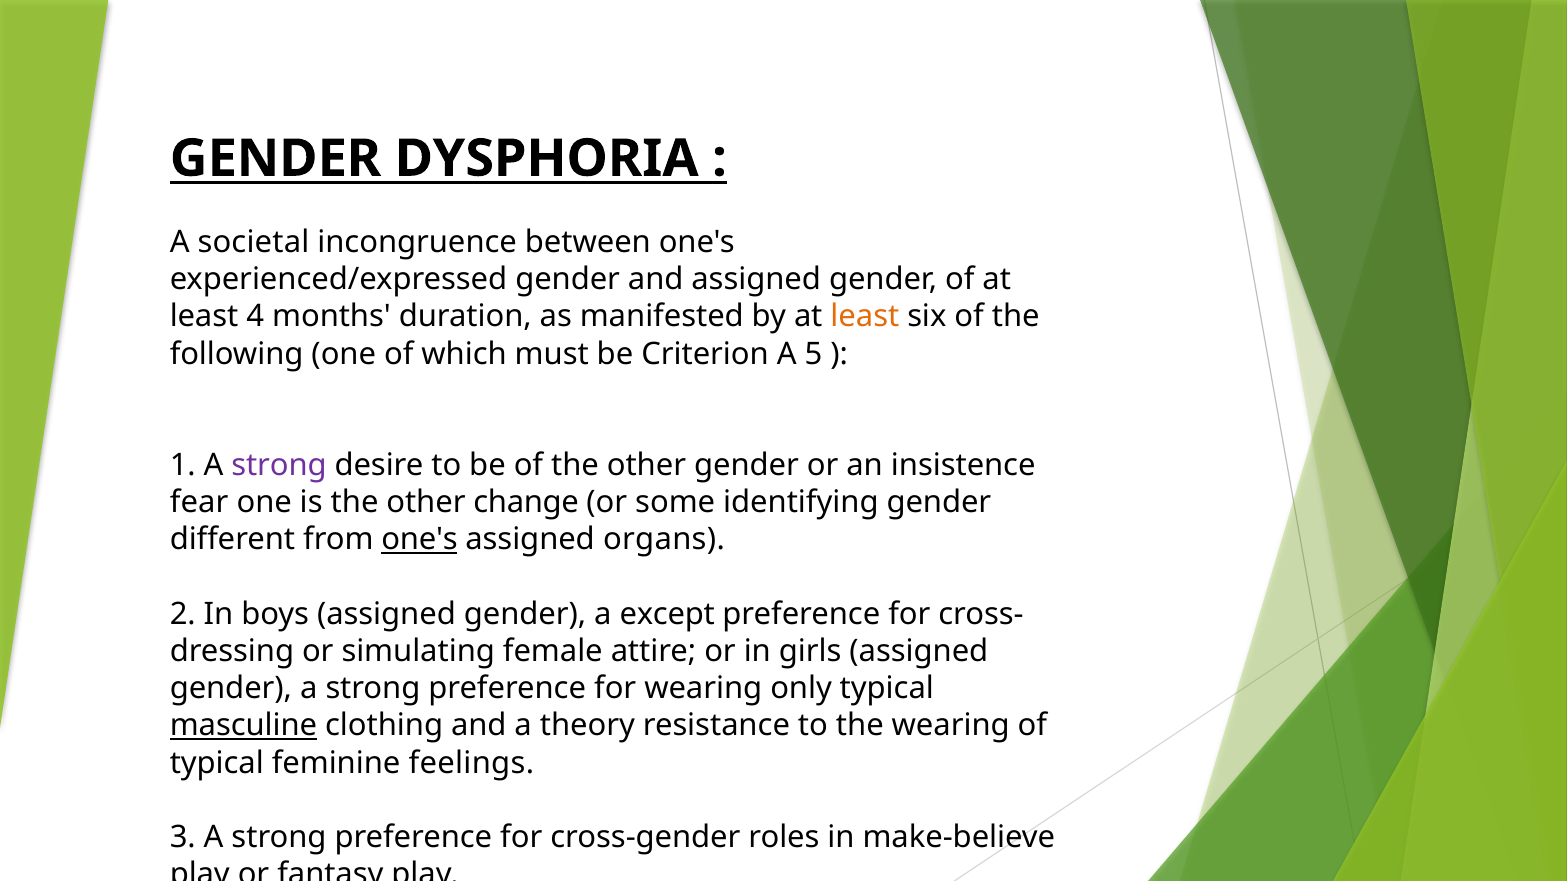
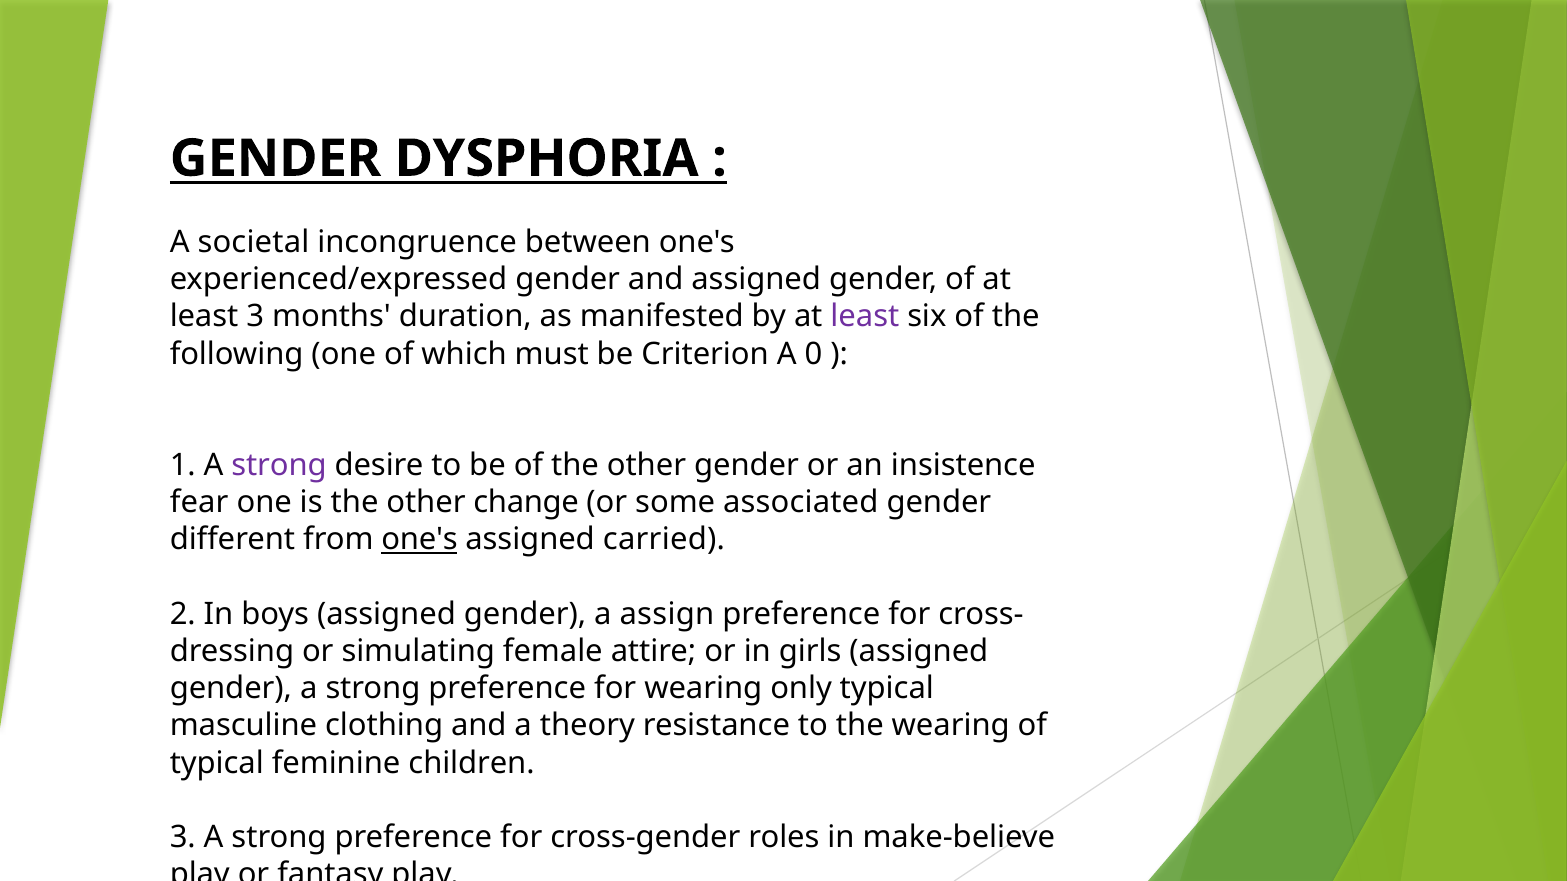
least 4: 4 -> 3
least at (865, 317) colour: orange -> purple
5: 5 -> 0
identifying: identifying -> associated
organs: organs -> carried
except: except -> assign
masculine underline: present -> none
feelings: feelings -> children
